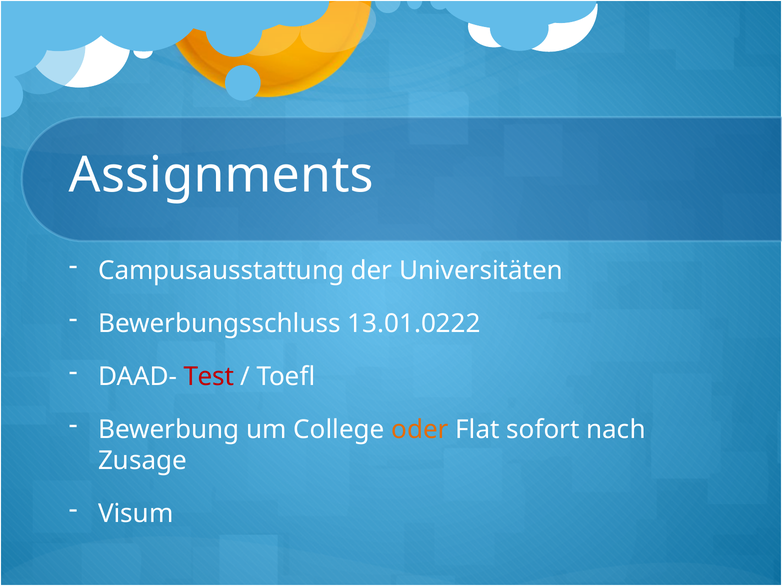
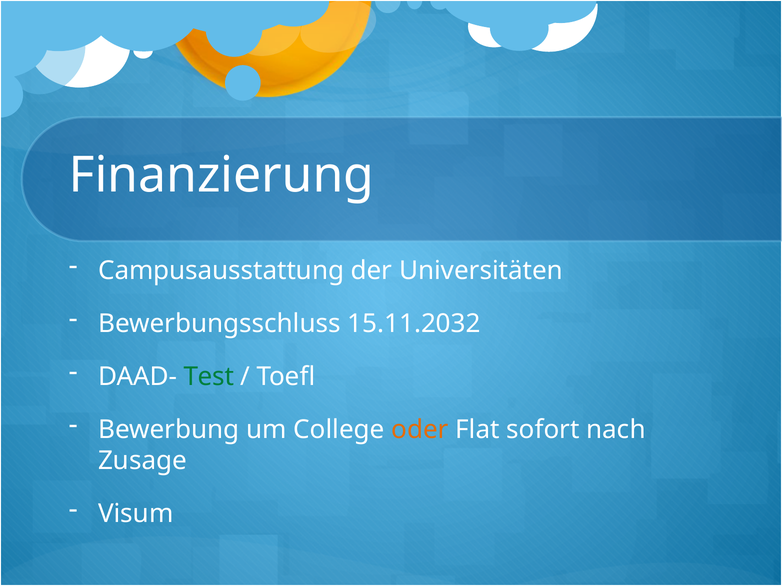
Assignments: Assignments -> Finanzierung
13.01.0222: 13.01.0222 -> 15.11.2032
Test colour: red -> green
